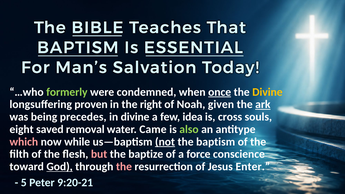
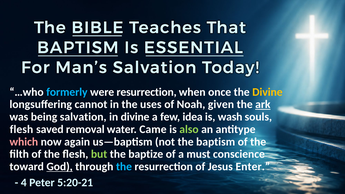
formerly colour: light green -> light blue
were condemned: condemned -> resurrection
once underline: present -> none
proven: proven -> cannot
right: right -> uses
precedes: precedes -> salvation
cross: cross -> wash
eight at (22, 129): eight -> flesh
while: while -> again
not underline: present -> none
but colour: pink -> light green
force: force -> must
the at (124, 167) colour: pink -> light blue
5: 5 -> 4
9:20-21: 9:20-21 -> 5:20-21
